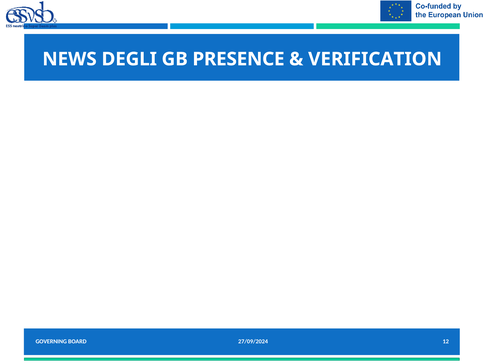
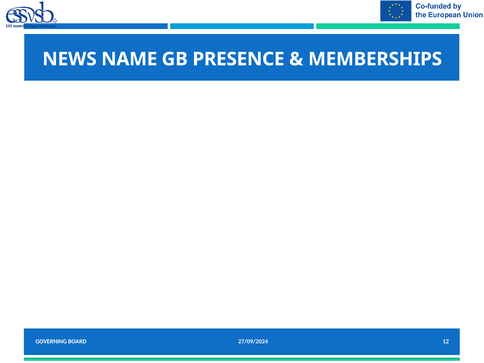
DEGLI: DEGLI -> NAME
VERIFICATION: VERIFICATION -> MEMBERSHIPS
